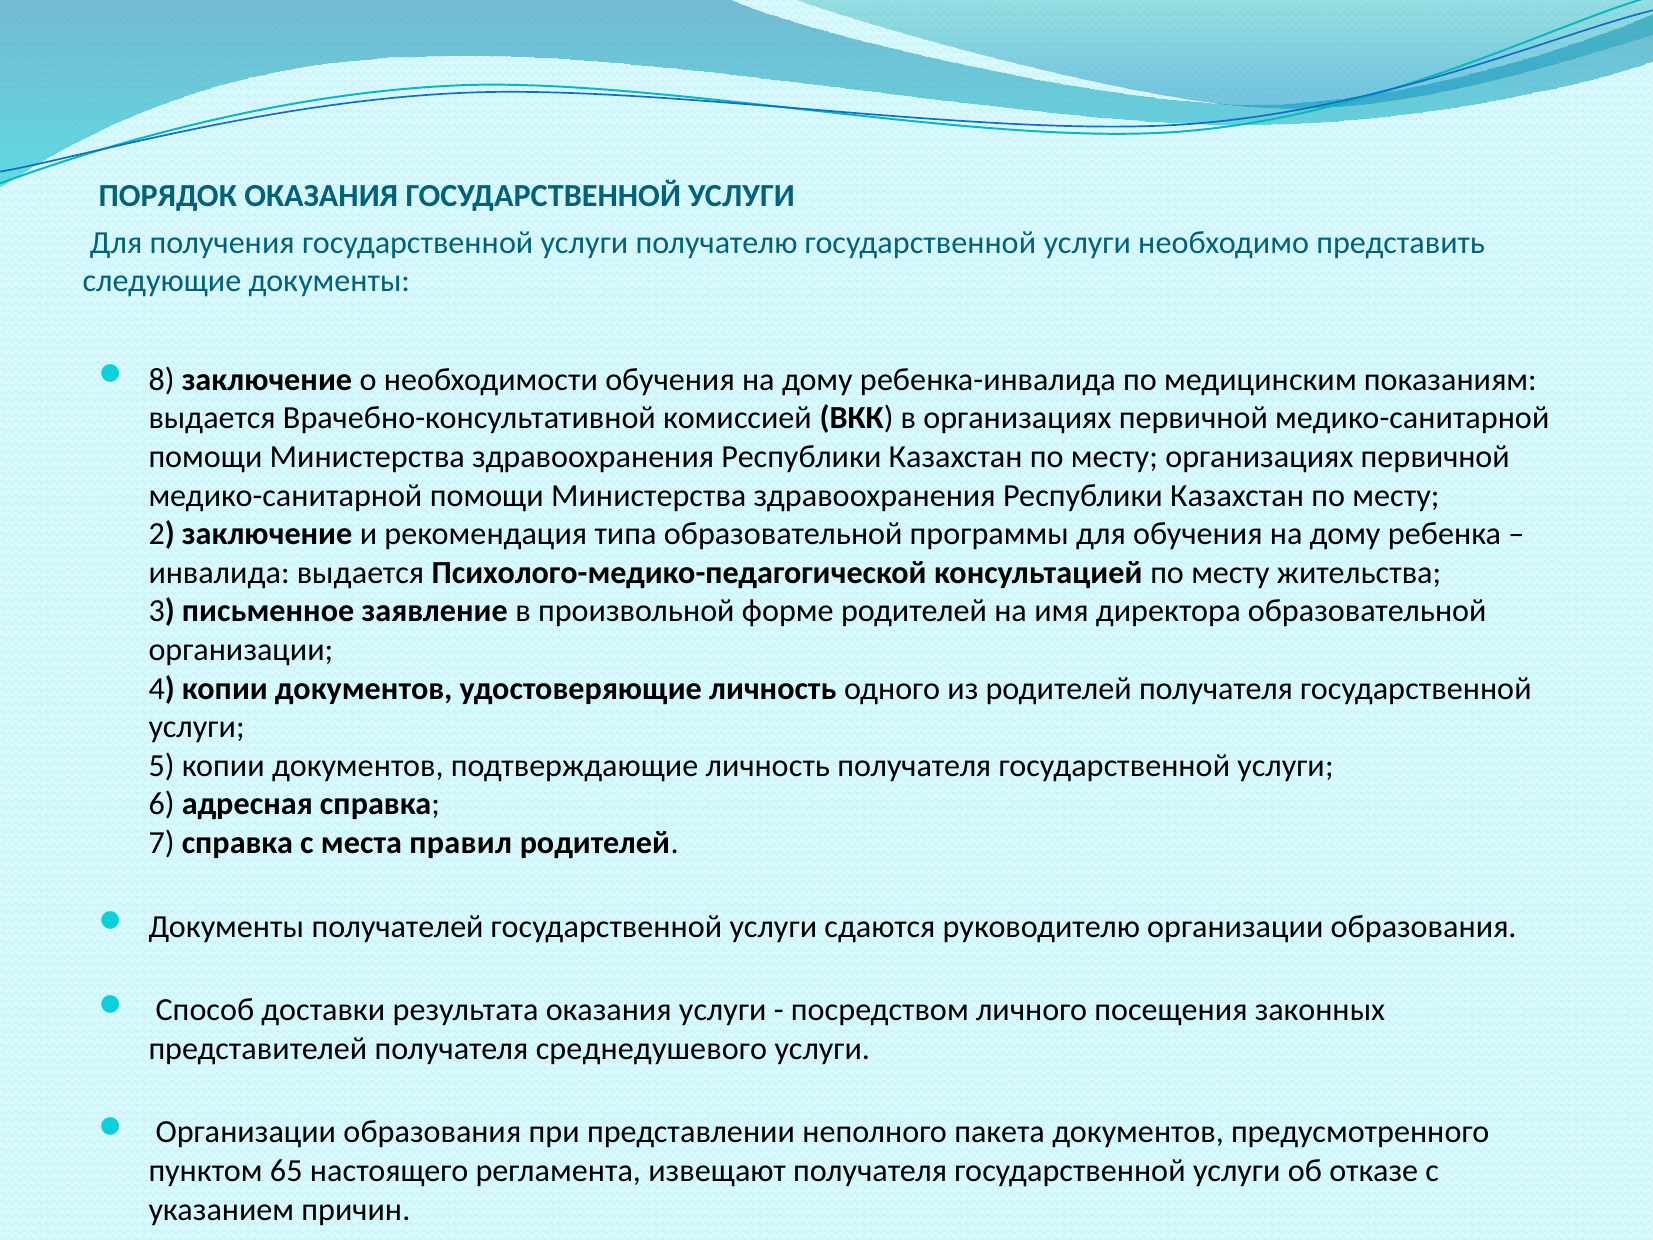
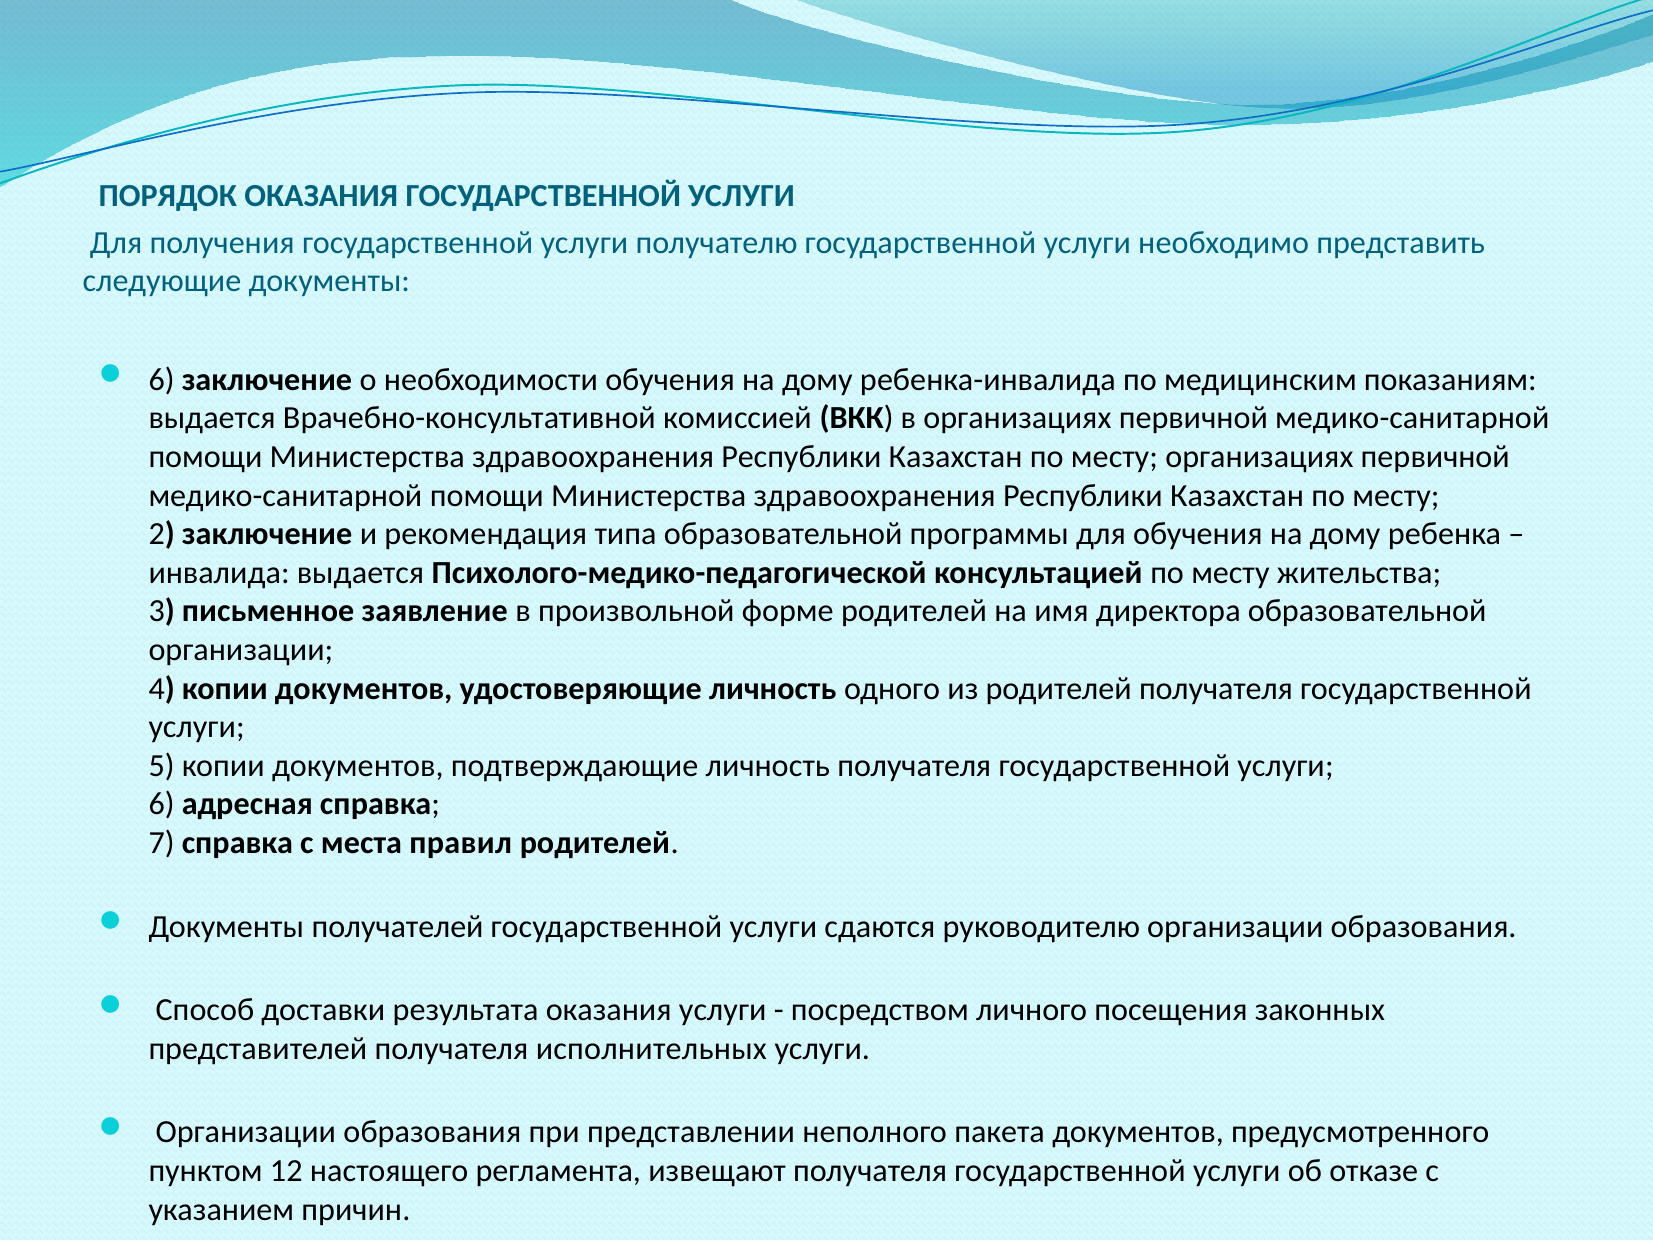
8 at (162, 380): 8 -> 6
среднедушевого: среднедушевого -> исполнительных
65: 65 -> 12
